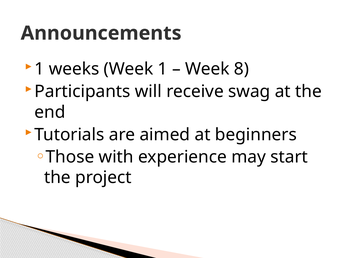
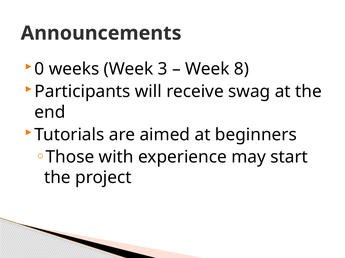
1 at (39, 69): 1 -> 0
Week 1: 1 -> 3
